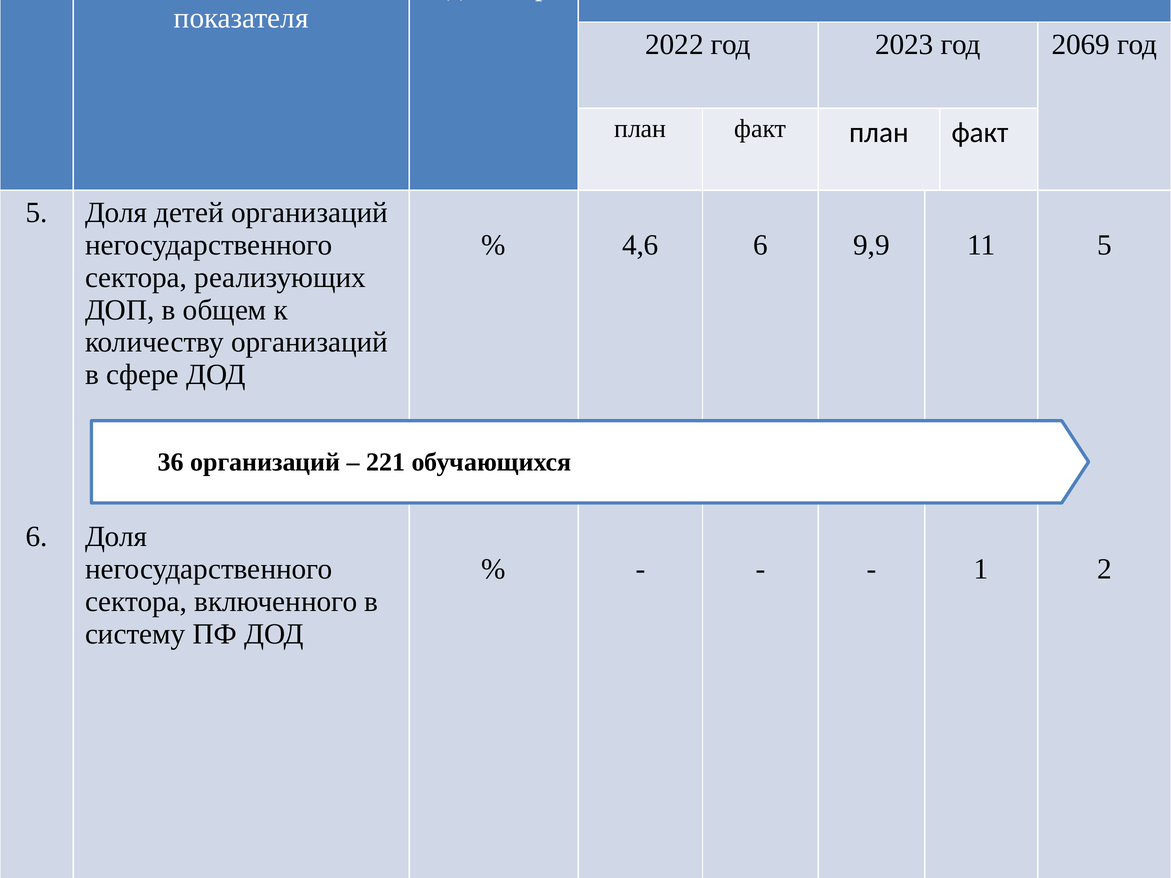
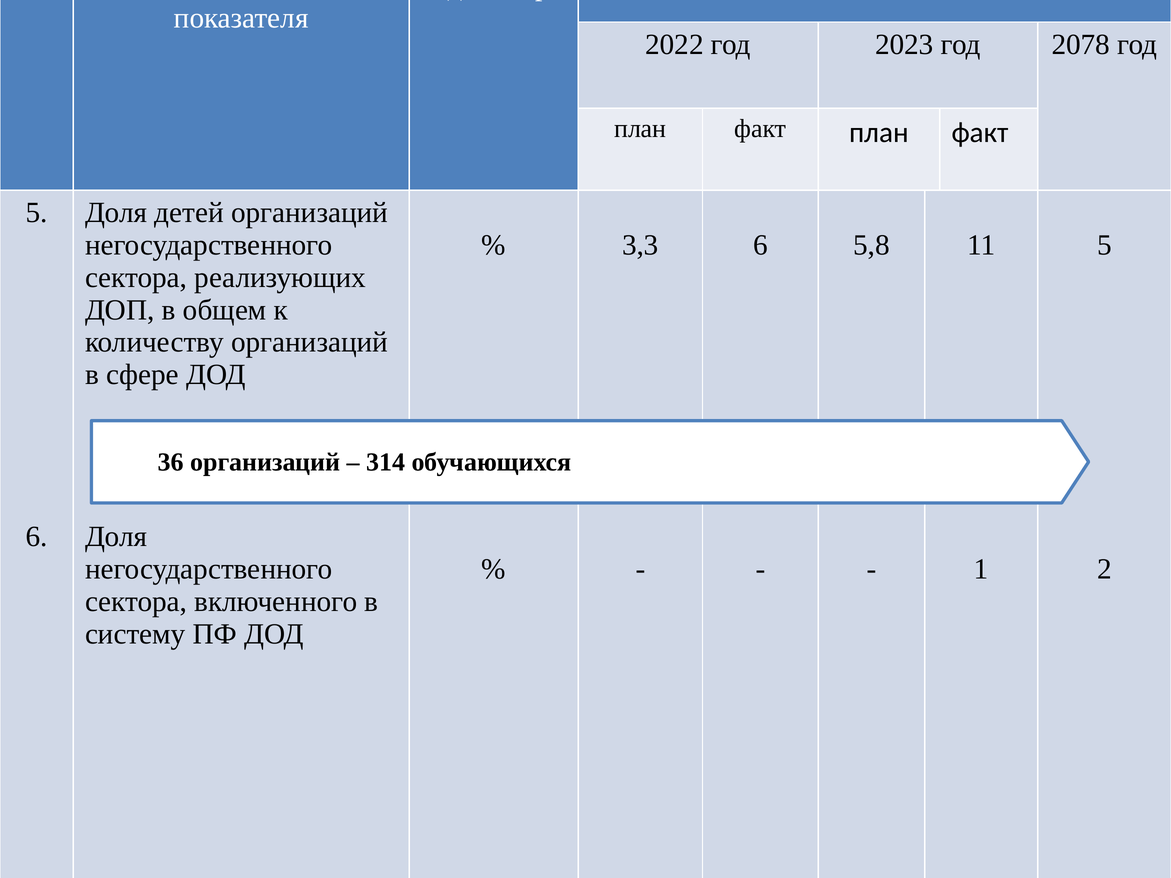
2069: 2069 -> 2078
4,6: 4,6 -> 3,3
9,9: 9,9 -> 5,8
221: 221 -> 314
